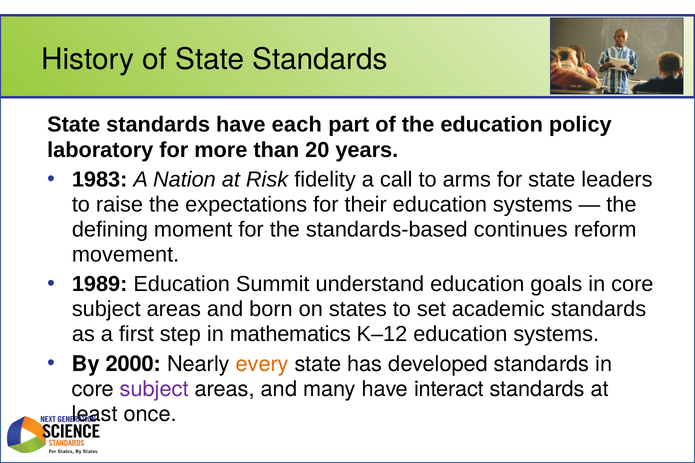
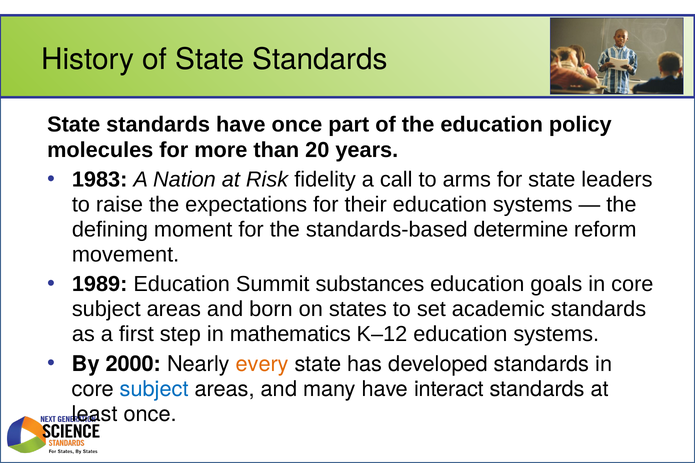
have each: each -> once
laboratory: laboratory -> molecules
continues: continues -> determine
understand: understand -> substances
subject at (154, 389) colour: purple -> blue
